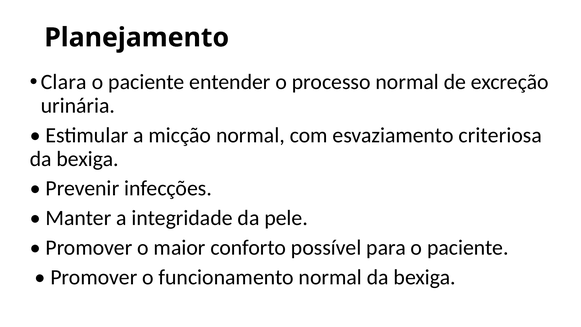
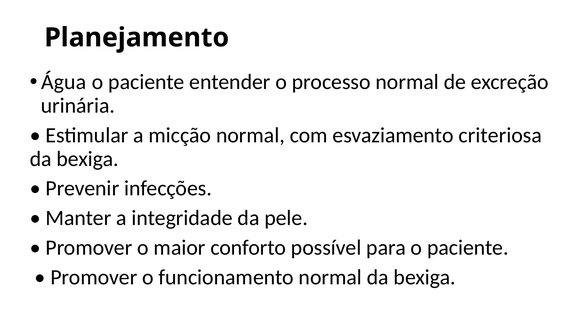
Clara: Clara -> Água
